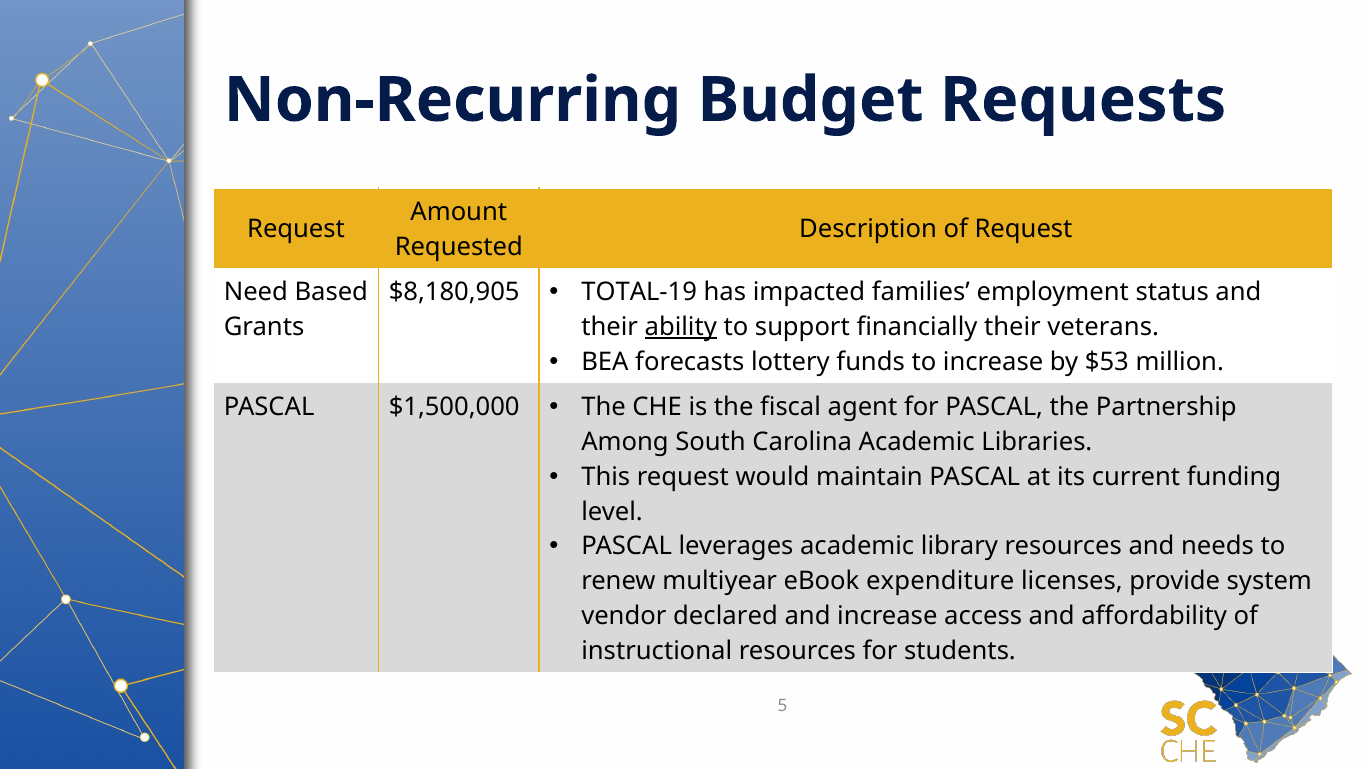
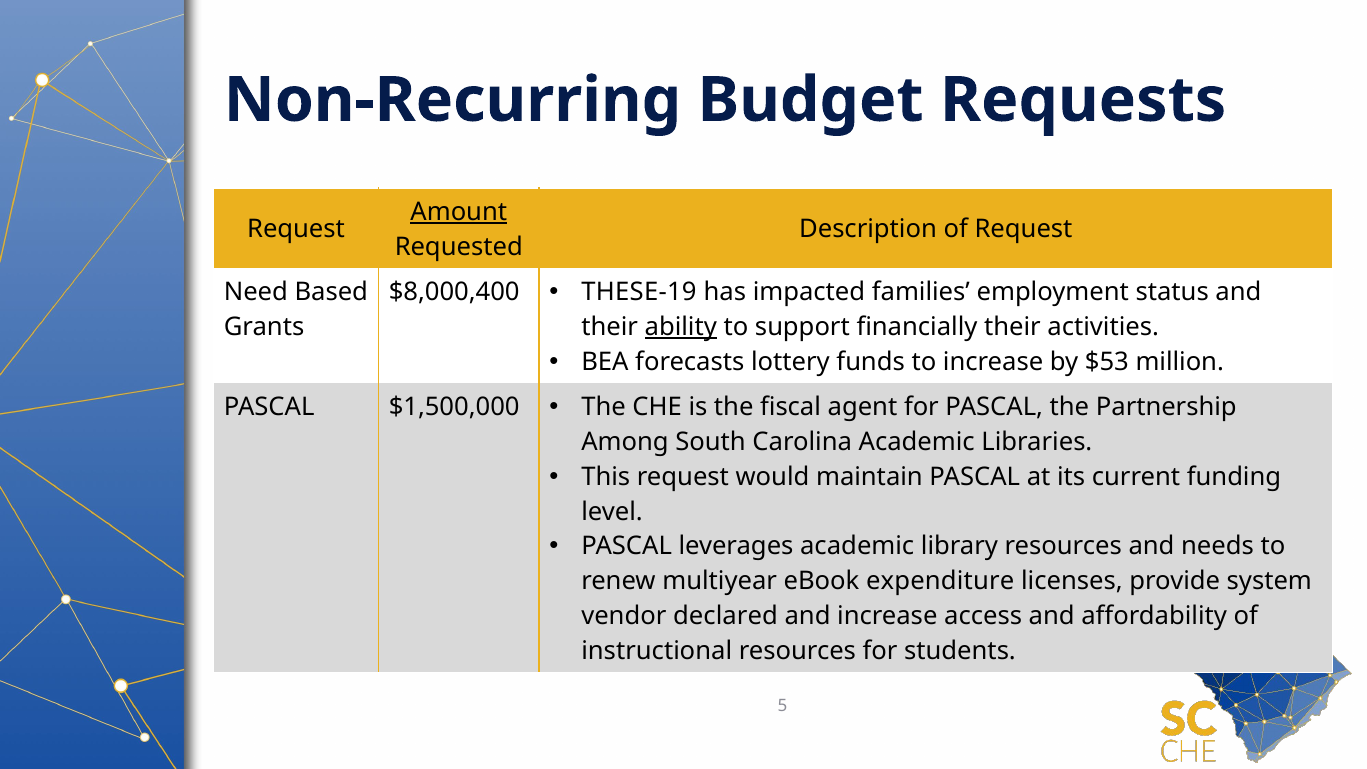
Amount underline: none -> present
$8,180,905: $8,180,905 -> $8,000,400
TOTAL-19: TOTAL-19 -> THESE-19
veterans: veterans -> activities
